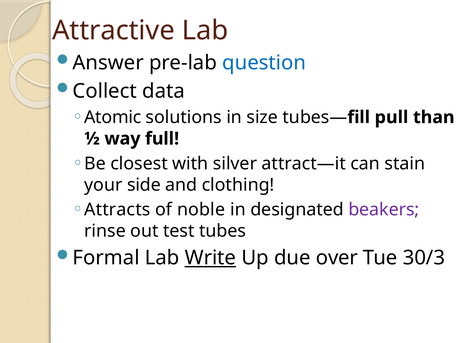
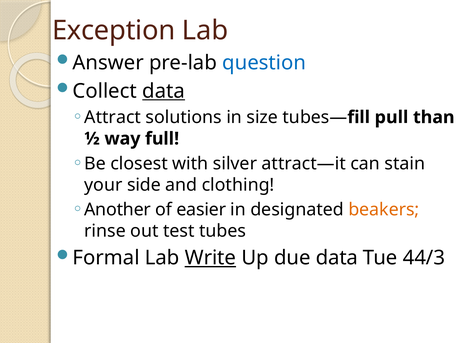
Attractive: Attractive -> Exception
data at (164, 91) underline: none -> present
Atomic: Atomic -> Attract
Attracts: Attracts -> Another
noble: noble -> easier
beakers colour: purple -> orange
due over: over -> data
30/3: 30/3 -> 44/3
